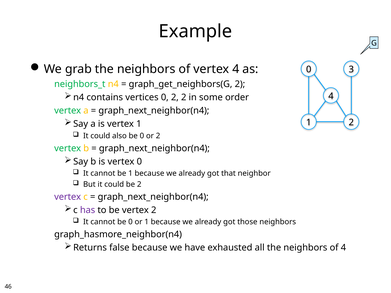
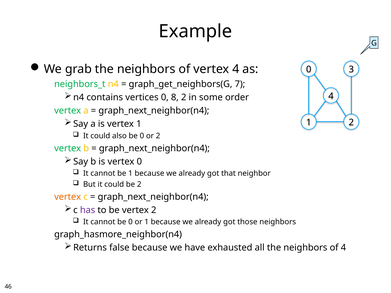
graph_get_neighbors(G 2: 2 -> 7
0 2: 2 -> 8
vertex at (68, 197) colour: purple -> orange
